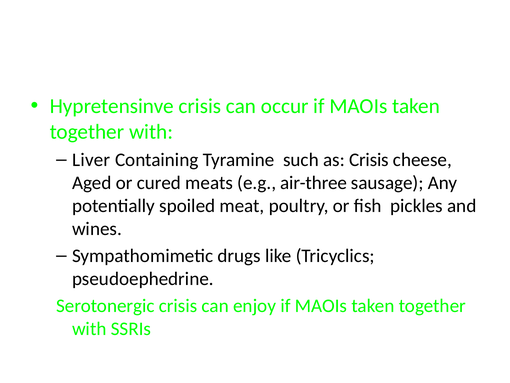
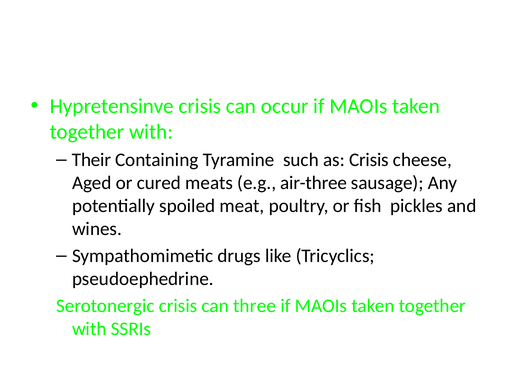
Liver: Liver -> Their
enjoy: enjoy -> three
